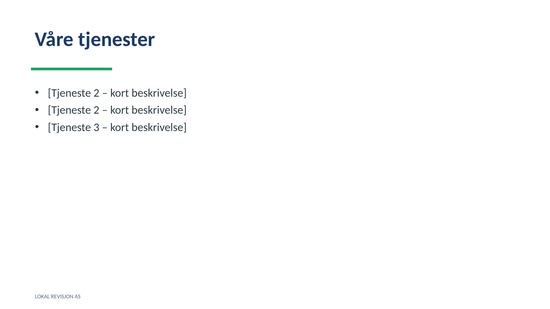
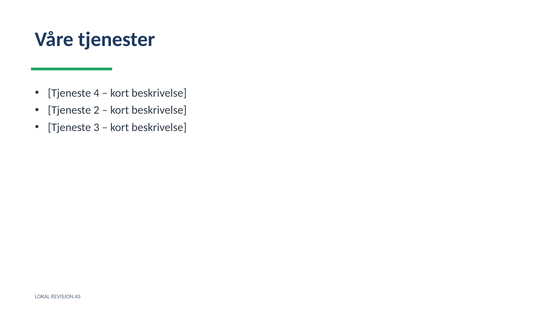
2 at (96, 93): 2 -> 4
